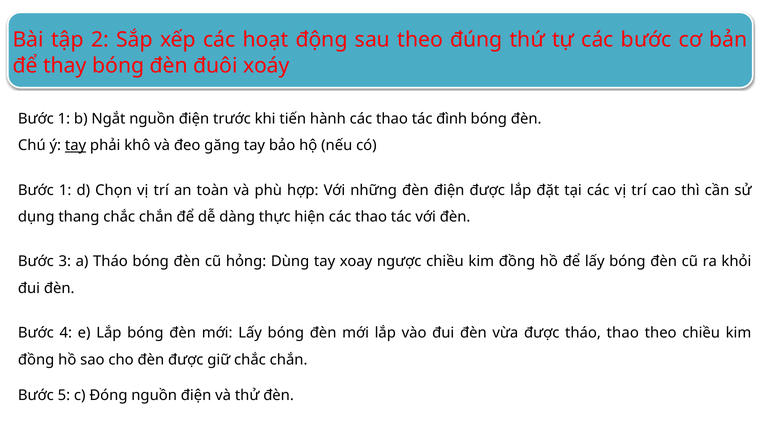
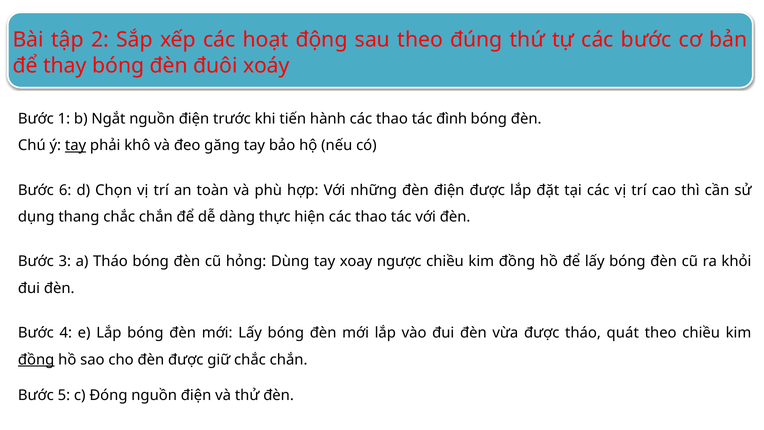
1 at (65, 190): 1 -> 6
tháo thao: thao -> quát
đồng at (36, 360) underline: none -> present
